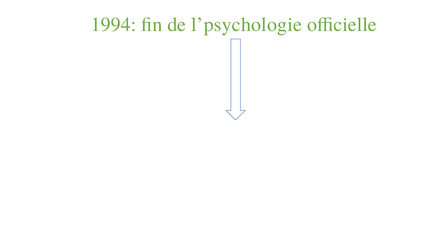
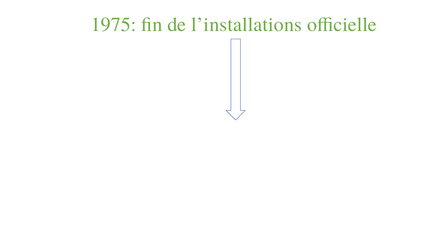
1994: 1994 -> 1975
l’psychologie: l’psychologie -> l’installations
